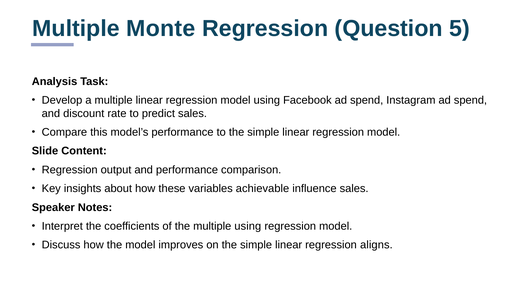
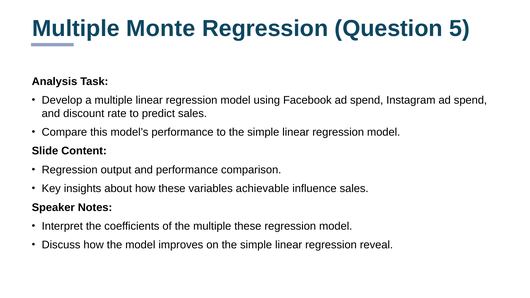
multiple using: using -> these
aligns: aligns -> reveal
